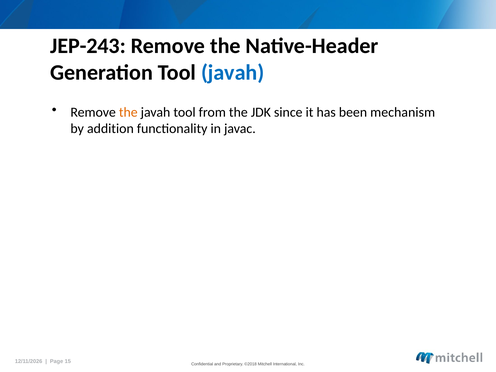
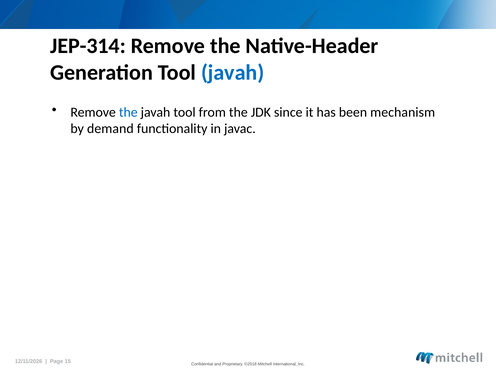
JEP-243: JEP-243 -> JEP-314
the at (128, 112) colour: orange -> blue
addition: addition -> demand
